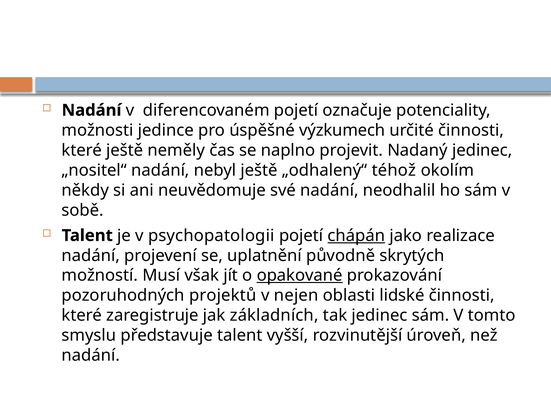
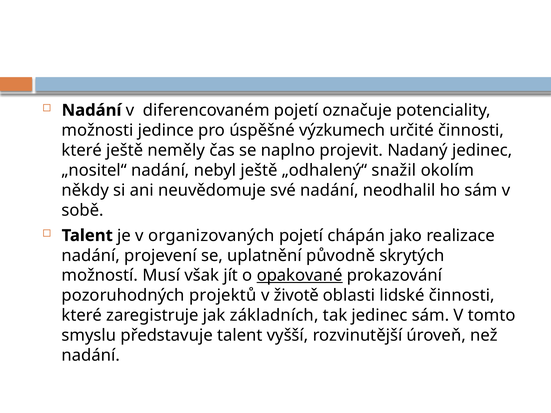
téhož: téhož -> snažil
psychopatologii: psychopatologii -> organizovaných
chápán underline: present -> none
nejen: nejen -> životě
